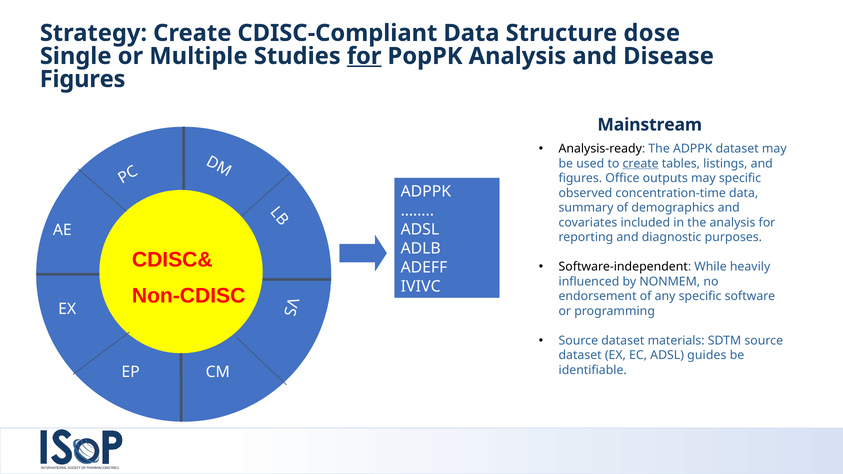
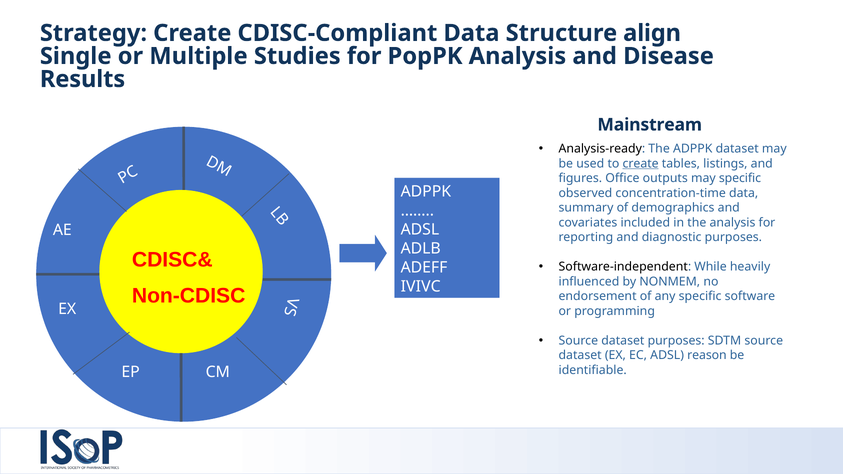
dose: dose -> align
for at (364, 56) underline: present -> none
Figures at (83, 79): Figures -> Results
dataset materials: materials -> purposes
guides: guides -> reason
